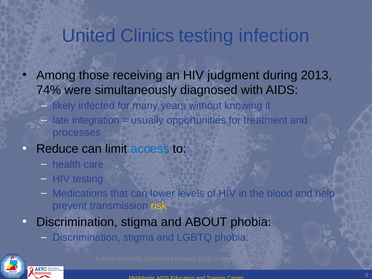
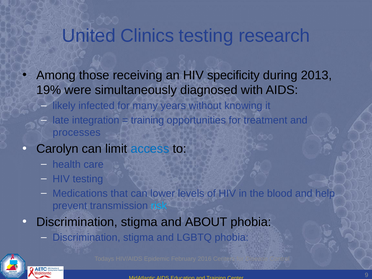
infection: infection -> research
judgment: judgment -> specificity
74%: 74% -> 19%
usually at (147, 120): usually -> training
Reduce: Reduce -> Carolyn
risk colour: yellow -> light blue
